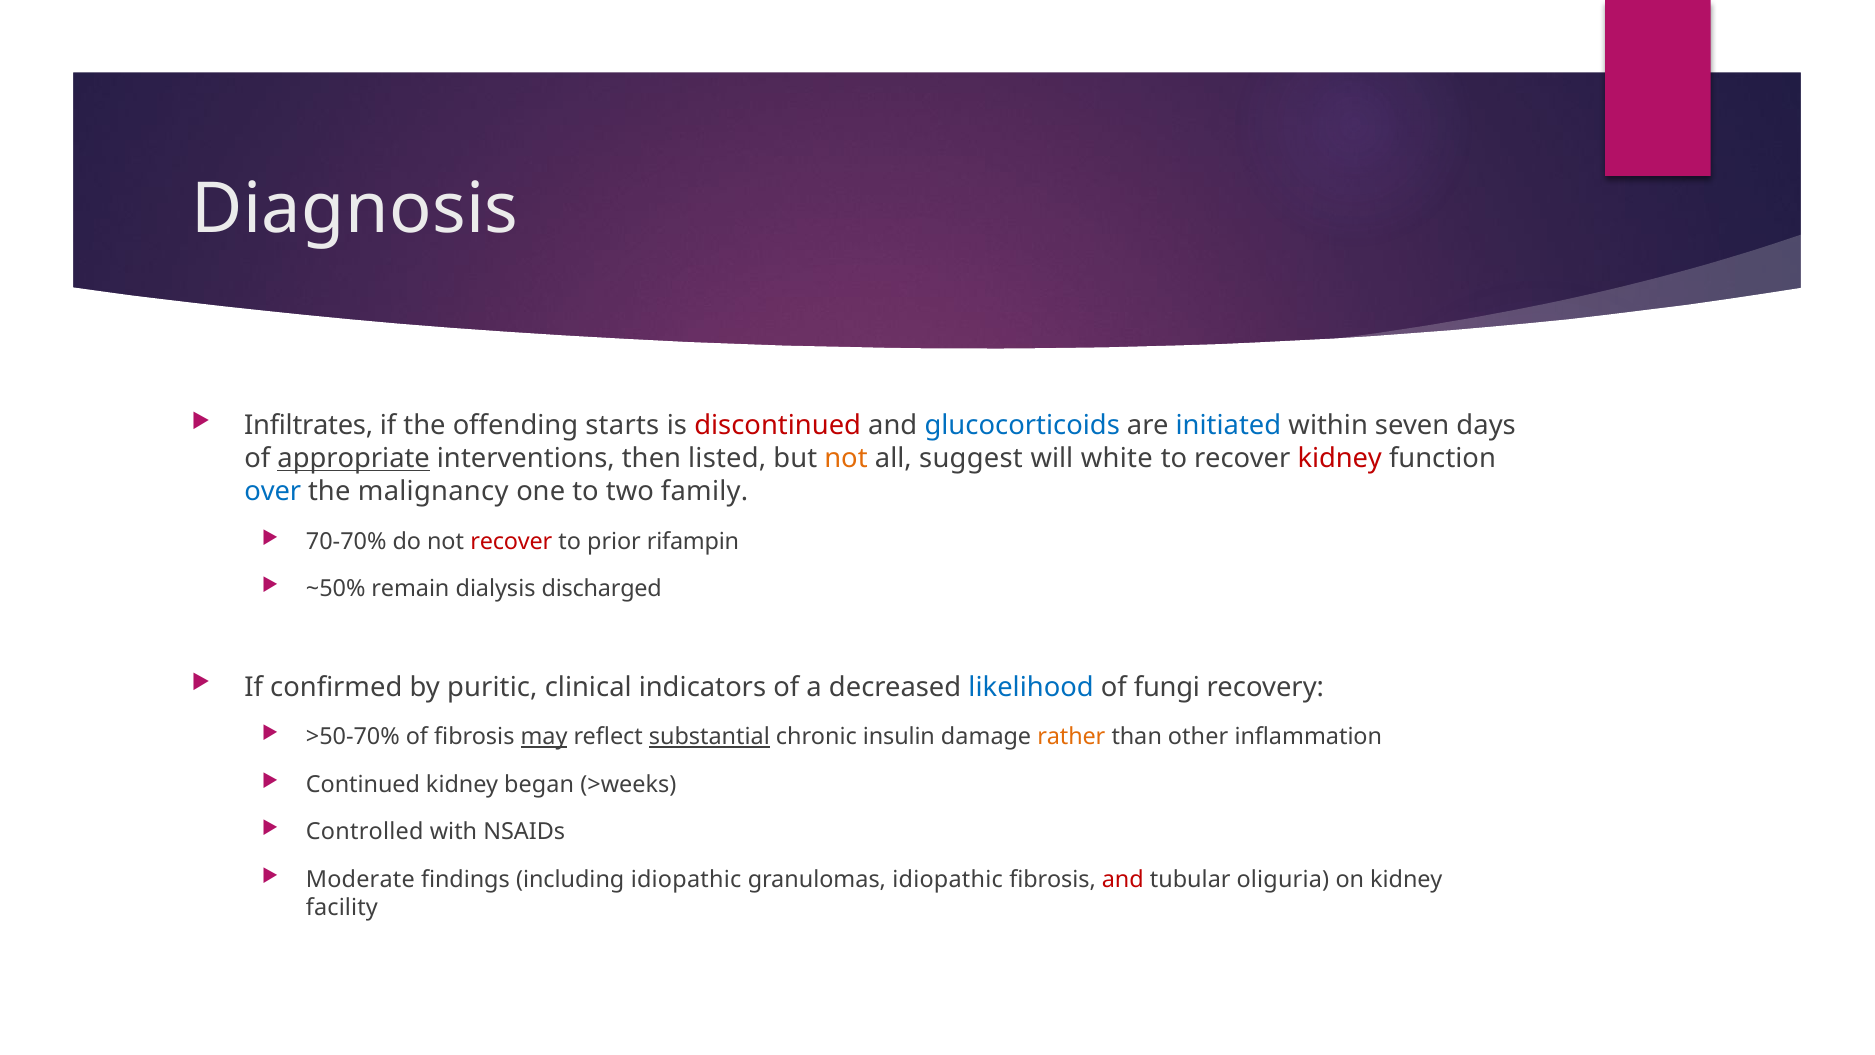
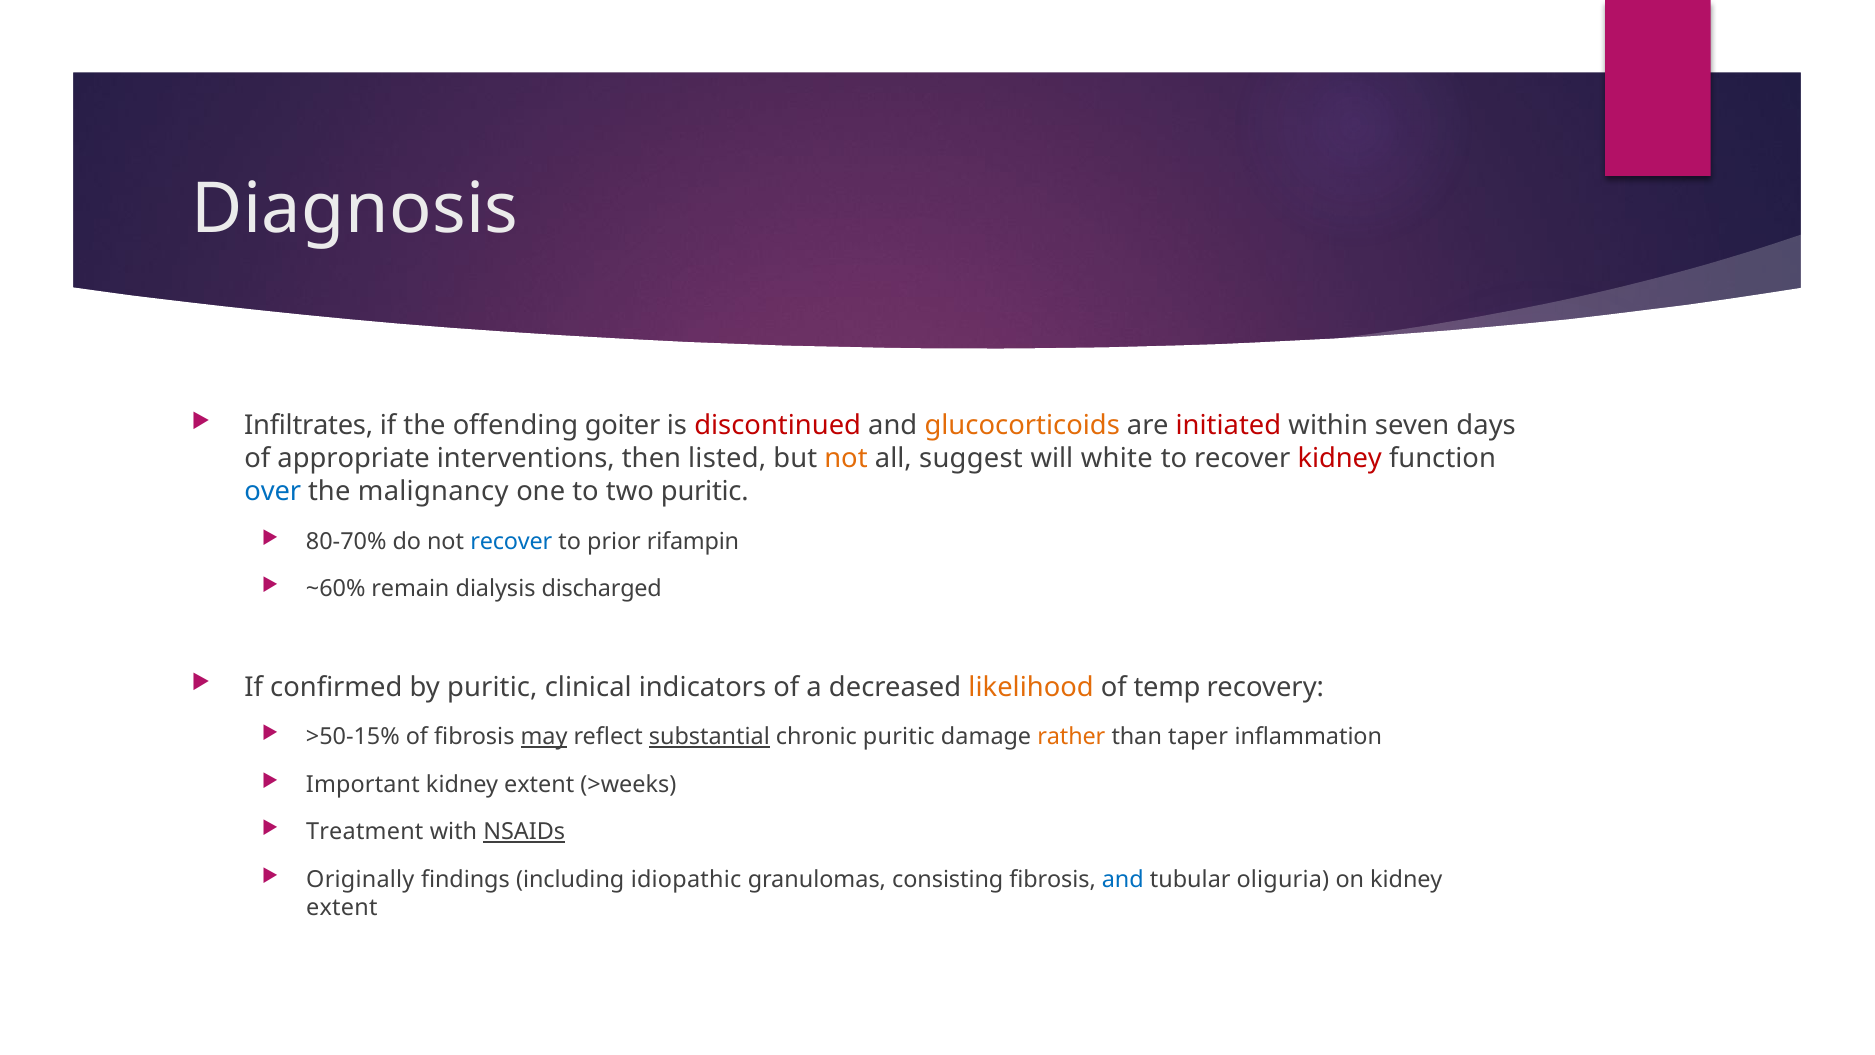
starts: starts -> goiter
glucocorticoids colour: blue -> orange
initiated colour: blue -> red
appropriate underline: present -> none
two family: family -> puritic
70-70%: 70-70% -> 80-70%
recover at (511, 541) colour: red -> blue
~50%: ~50% -> ~60%
likelihood colour: blue -> orange
fungi: fungi -> temp
>50-70%: >50-70% -> >50-15%
chronic insulin: insulin -> puritic
other: other -> taper
Continued: Continued -> Important
began at (539, 784): began -> extent
Controlled: Controlled -> Treatment
NSAIDs underline: none -> present
Moderate: Moderate -> Originally
granulomas idiopathic: idiopathic -> consisting
and at (1123, 880) colour: red -> blue
facility at (342, 908): facility -> extent
